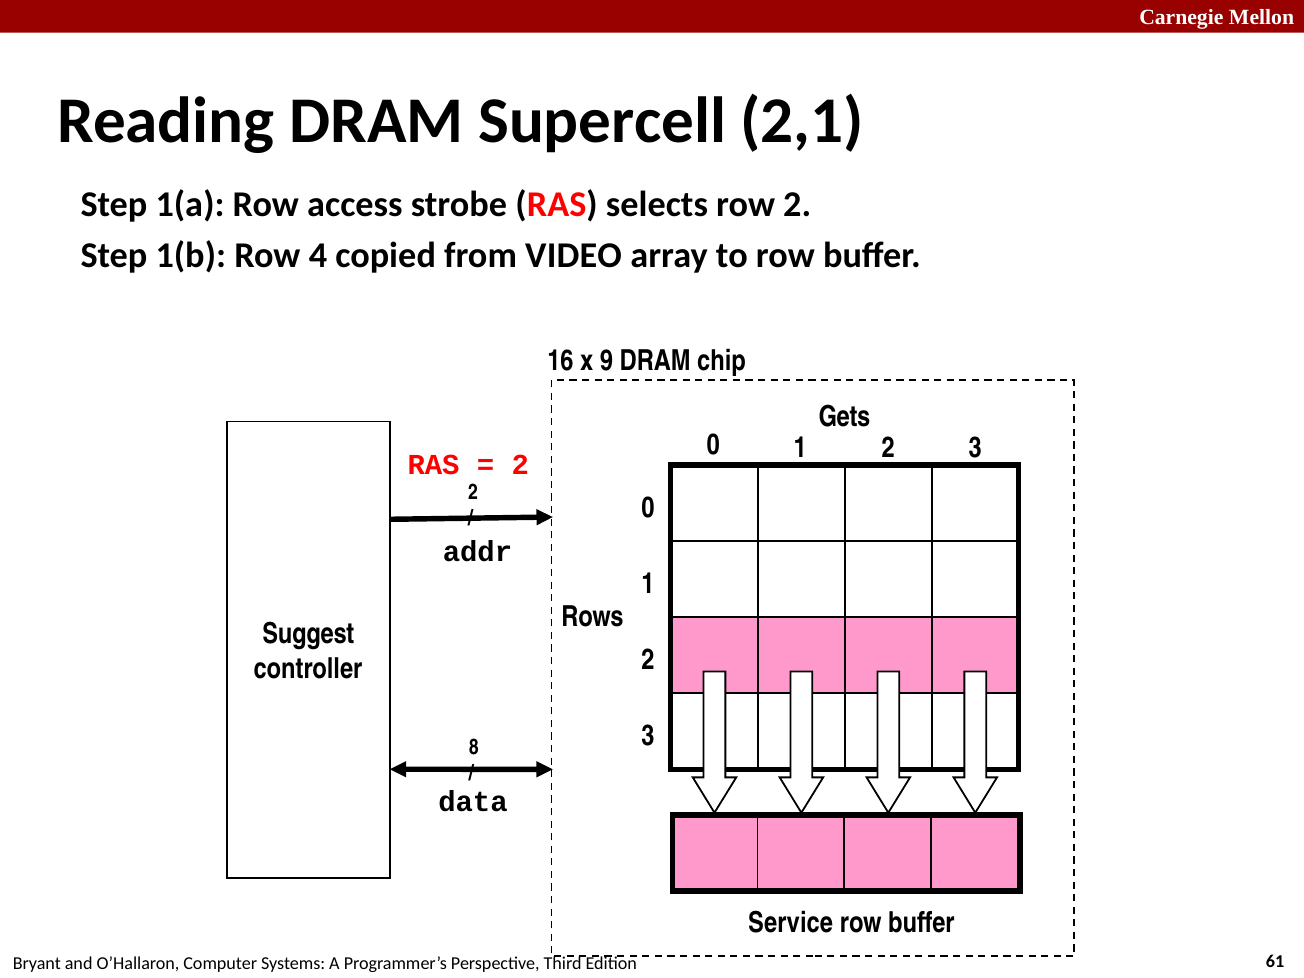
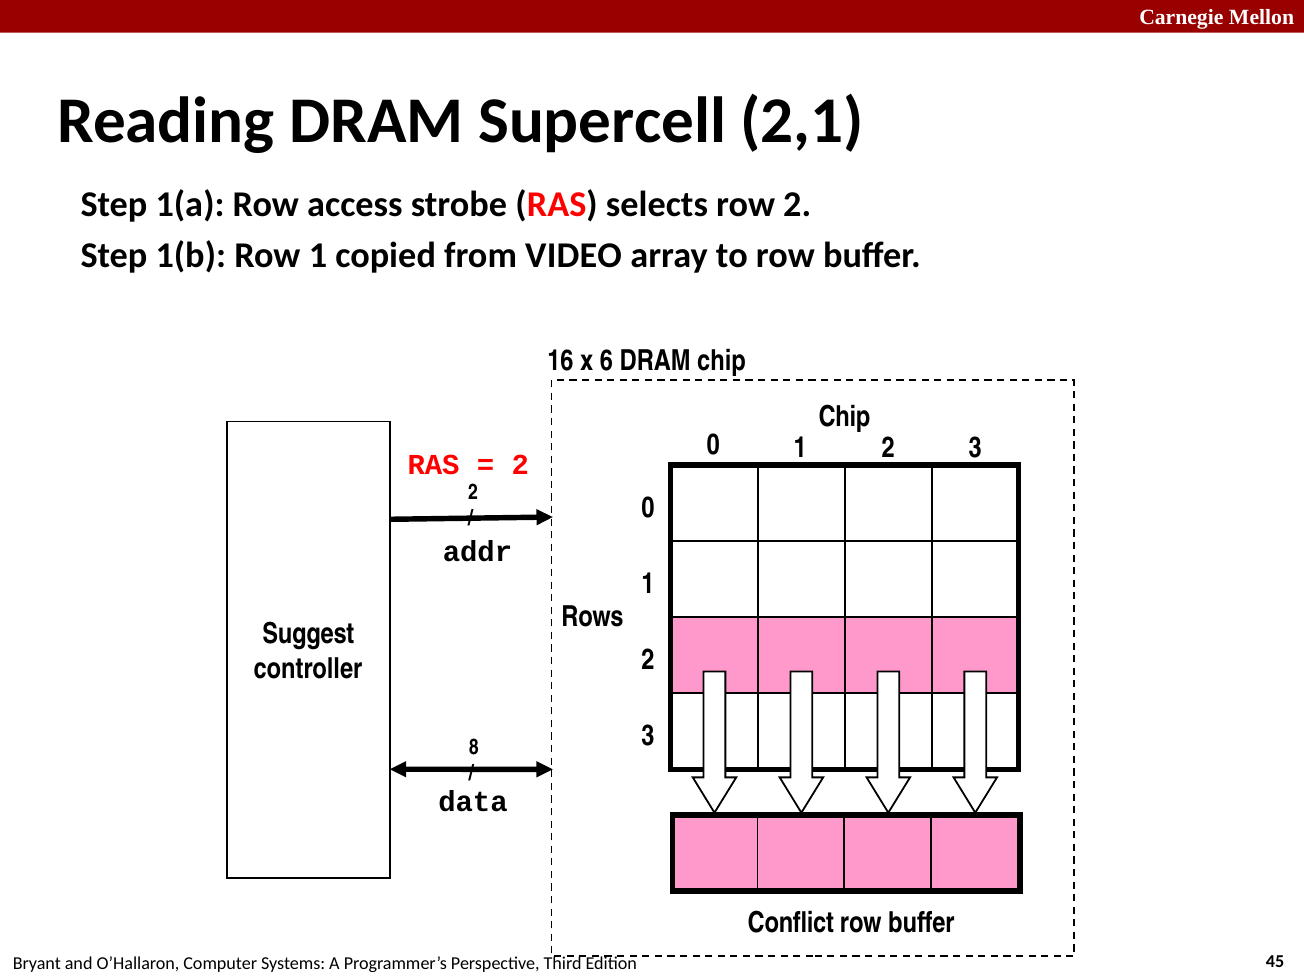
Row 4: 4 -> 1
9: 9 -> 6
Gets at (844, 417): Gets -> Chip
Service: Service -> Conflict
61: 61 -> 45
